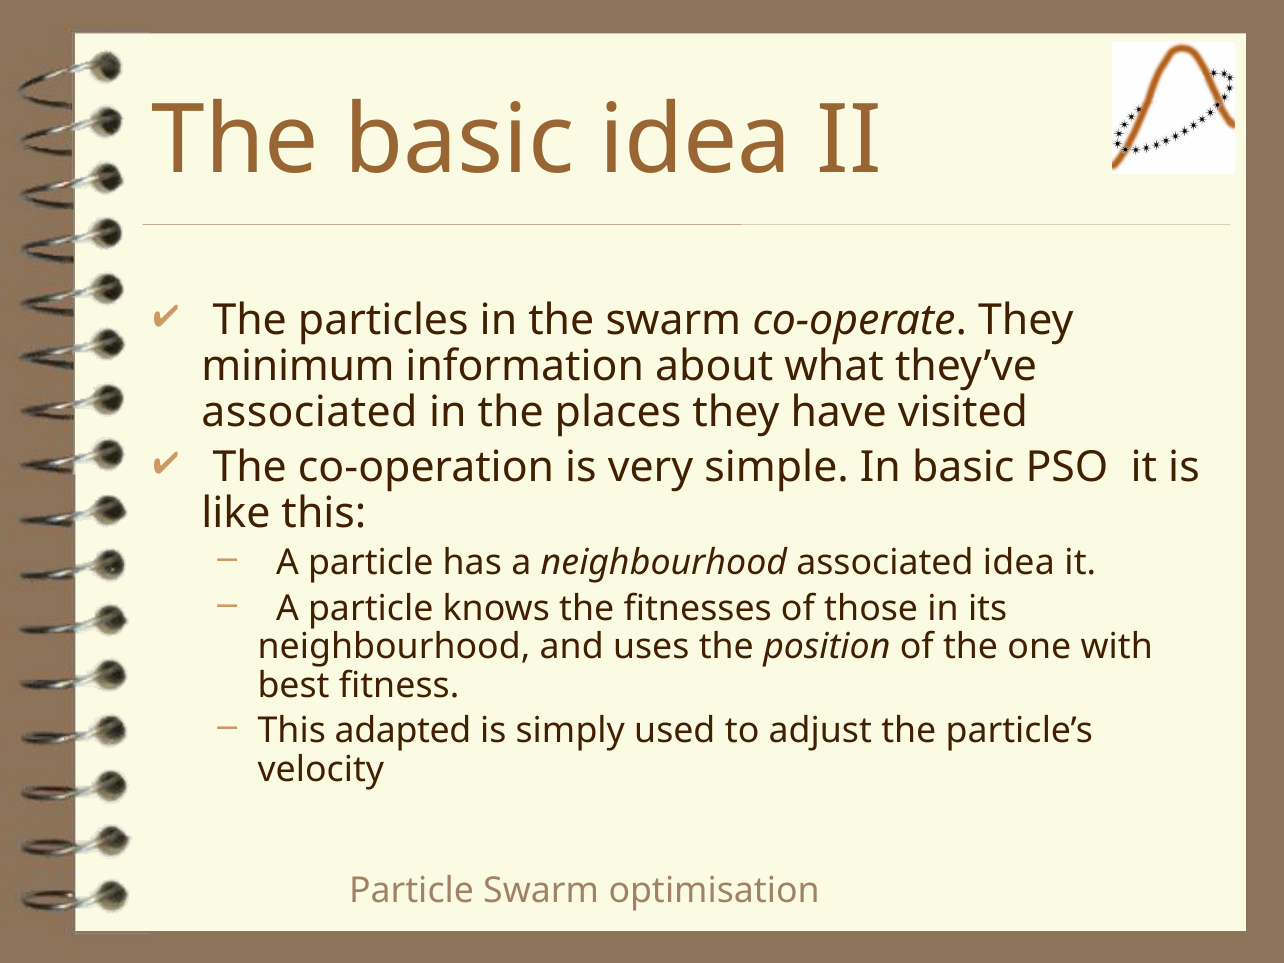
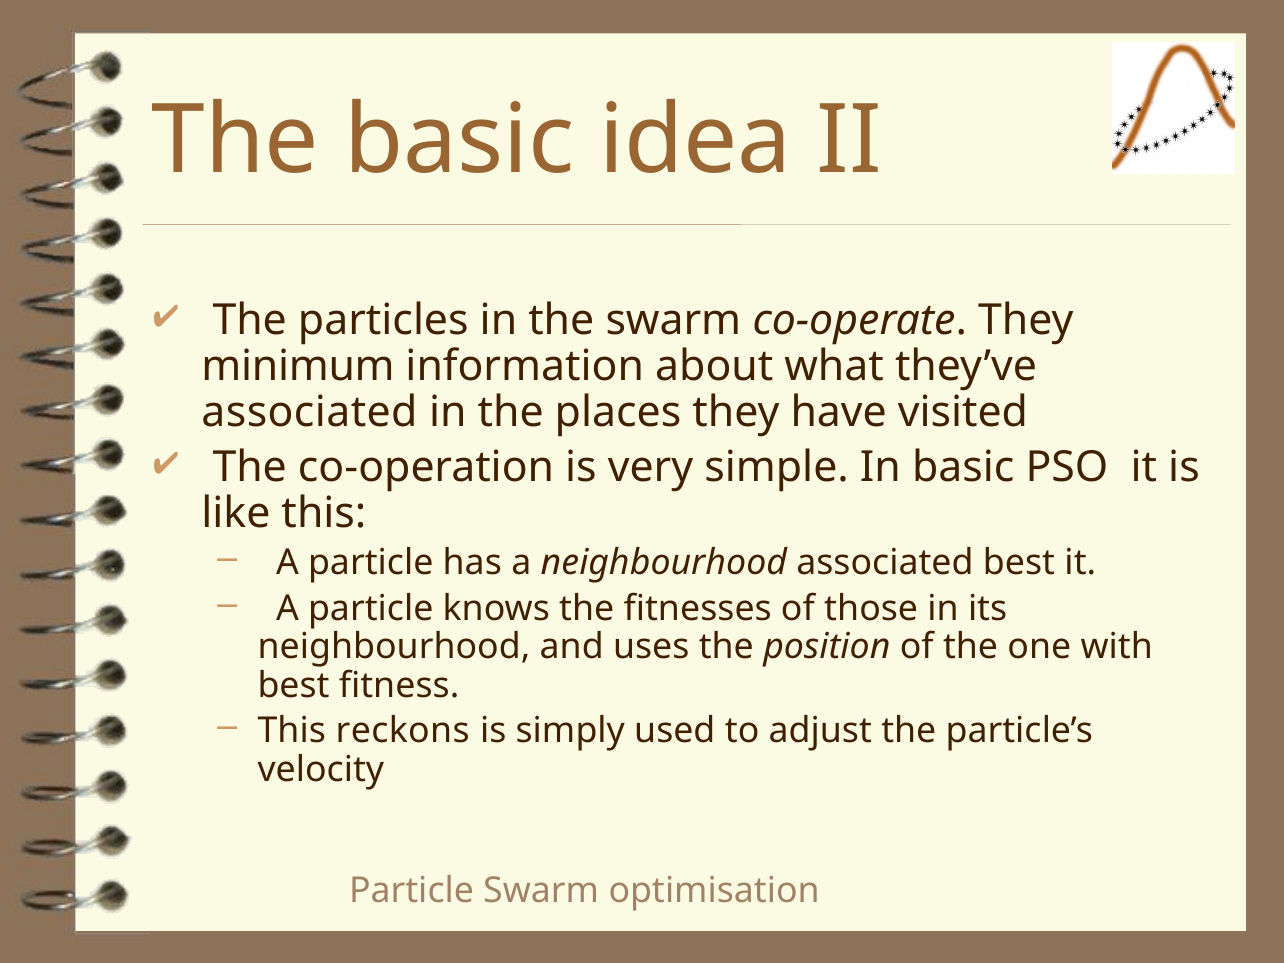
associated idea: idea -> best
adapted: adapted -> reckons
